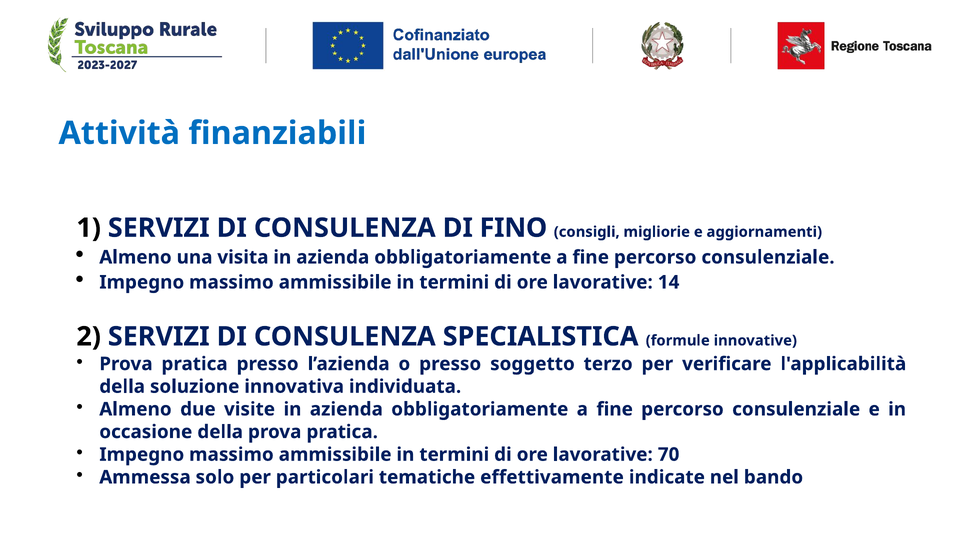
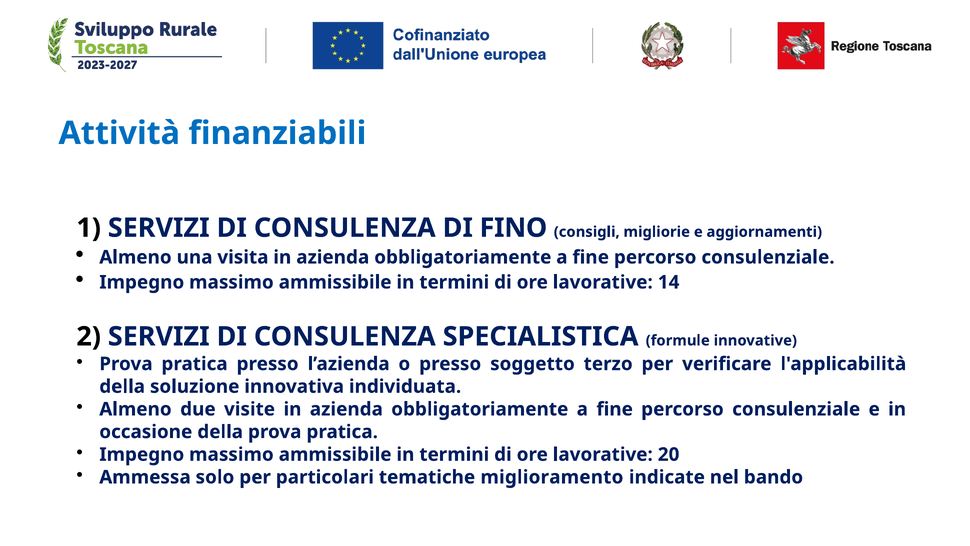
70: 70 -> 20
effettivamente: effettivamente -> miglioramento
